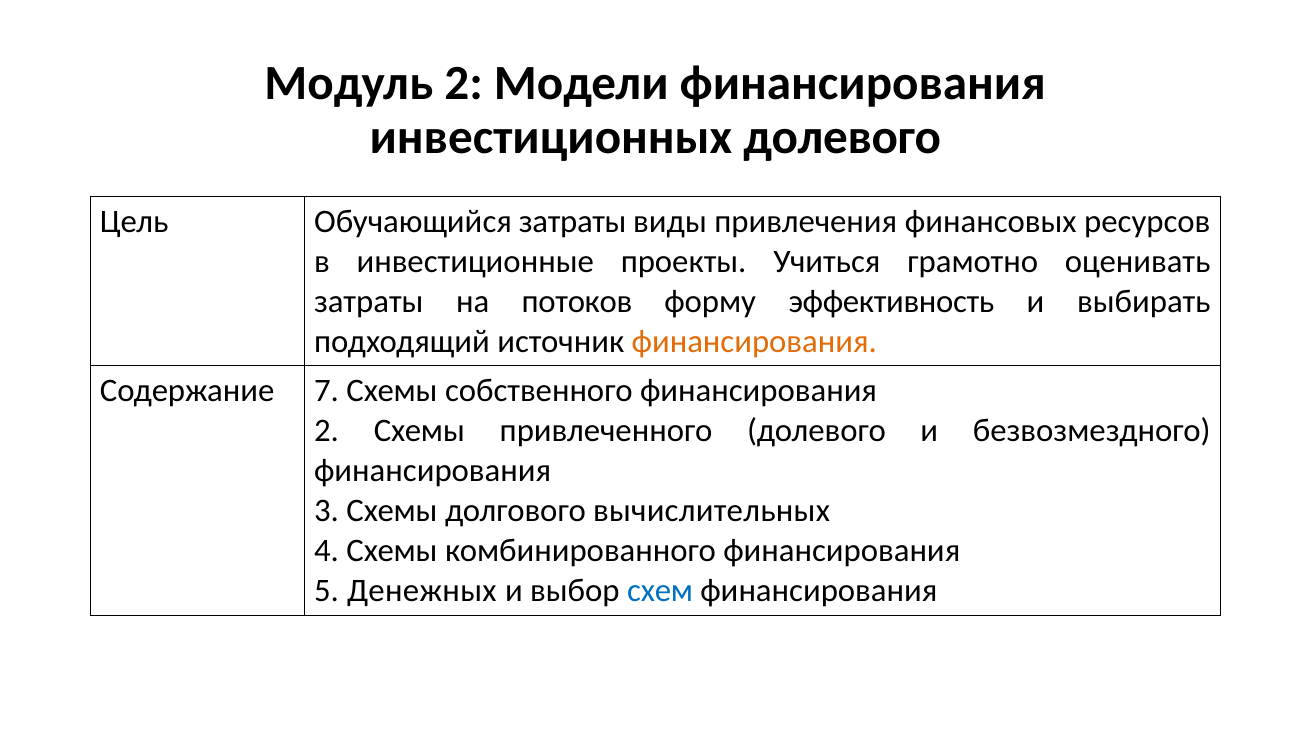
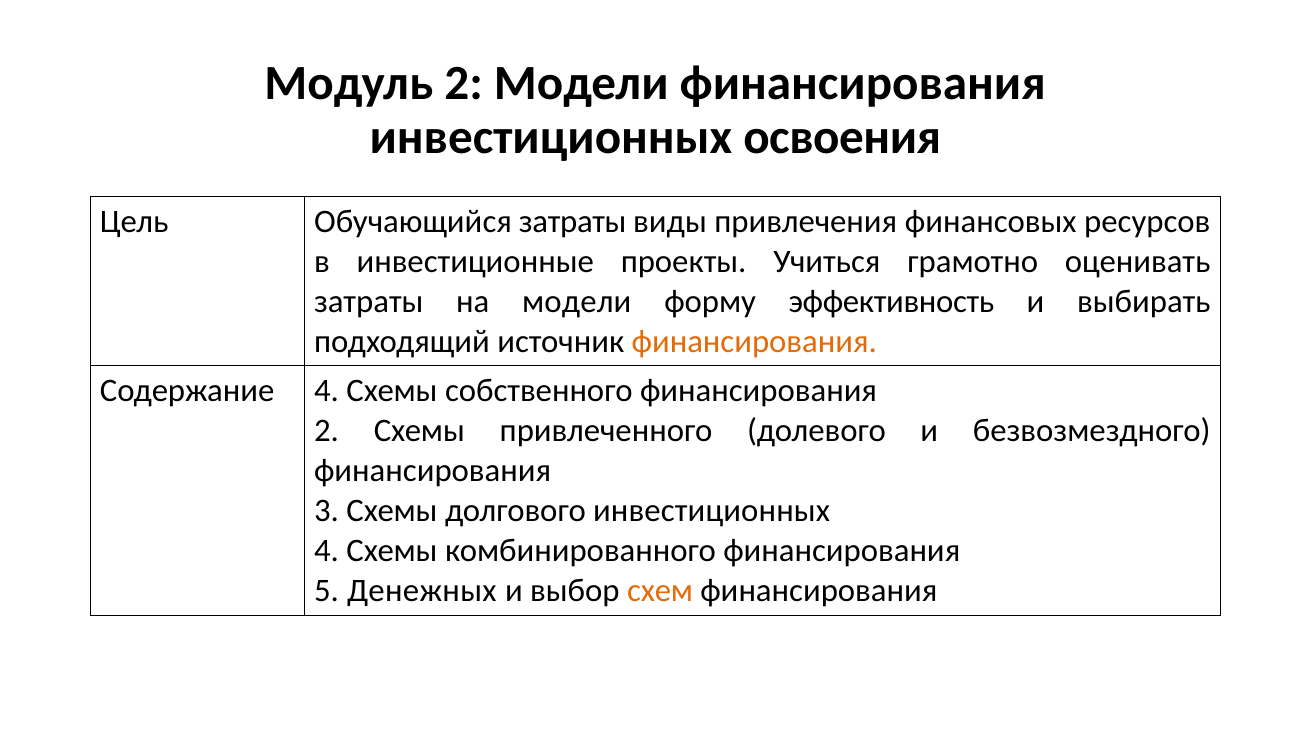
инвестиционных долевого: долевого -> освоения
на потоков: потоков -> модели
Содержание 7: 7 -> 4
долгового вычислительных: вычислительных -> инвестиционных
схем colour: blue -> orange
